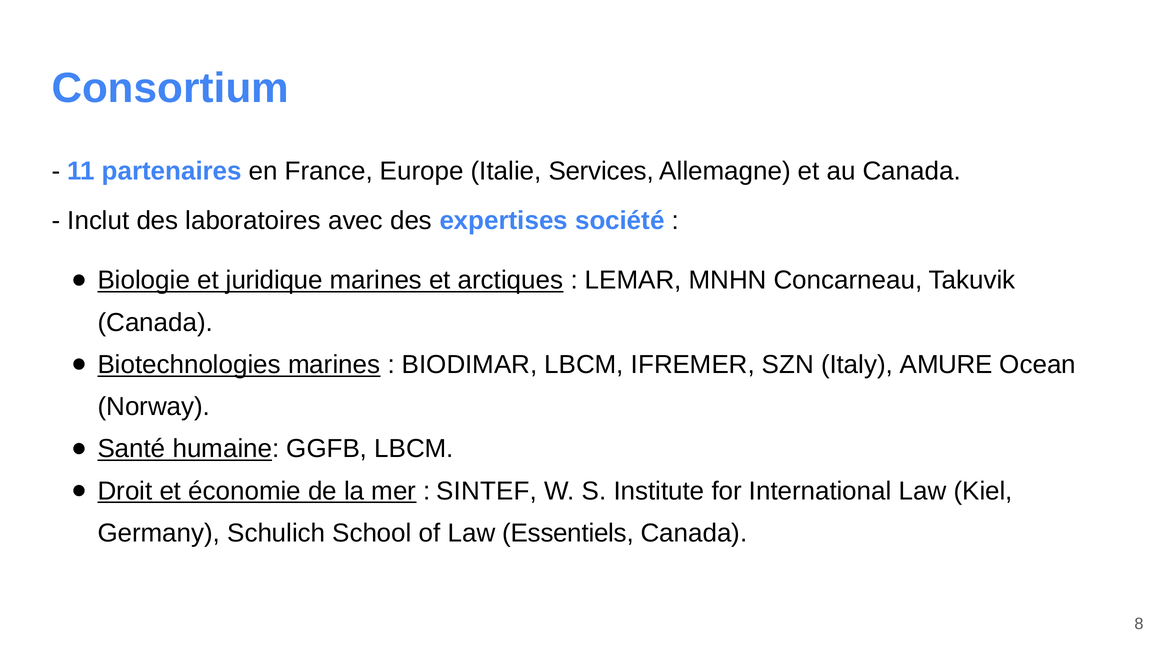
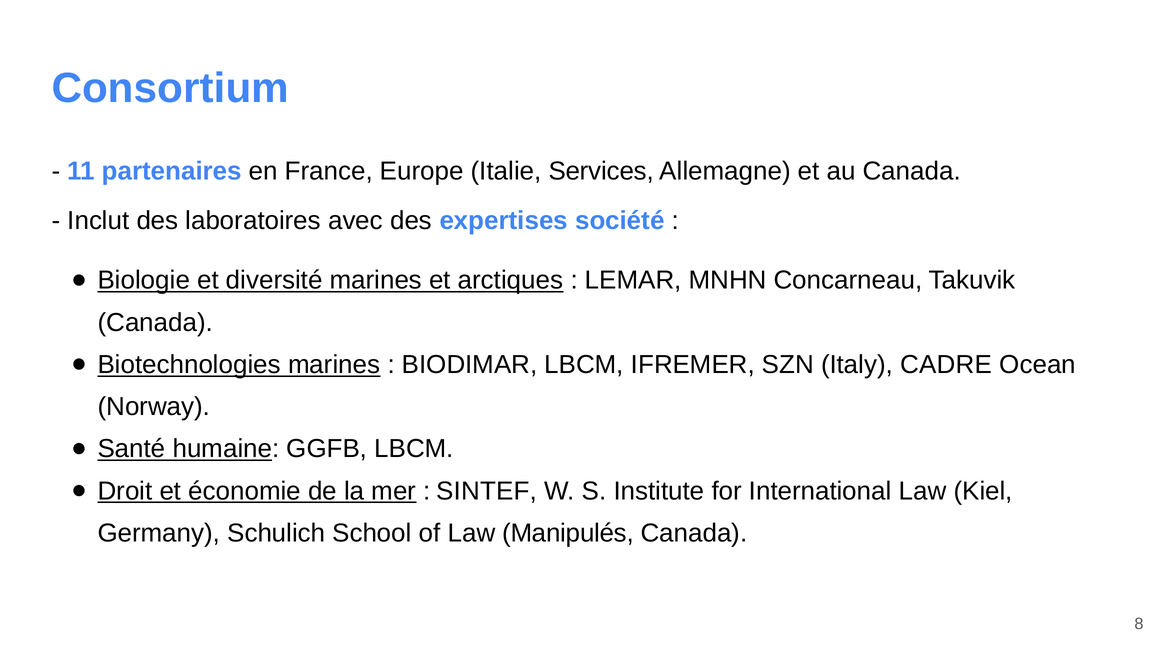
juridique: juridique -> diversité
AMURE: AMURE -> CADRE
Essentiels: Essentiels -> Manipulés
